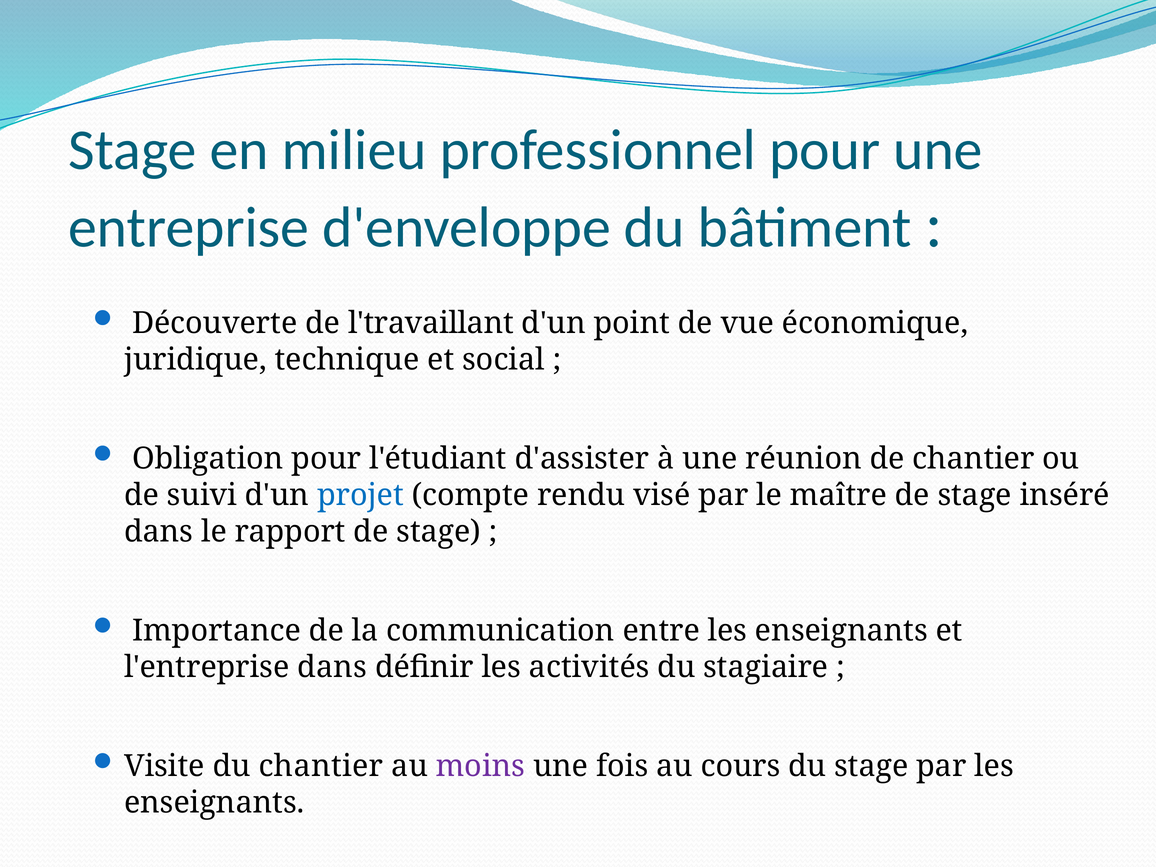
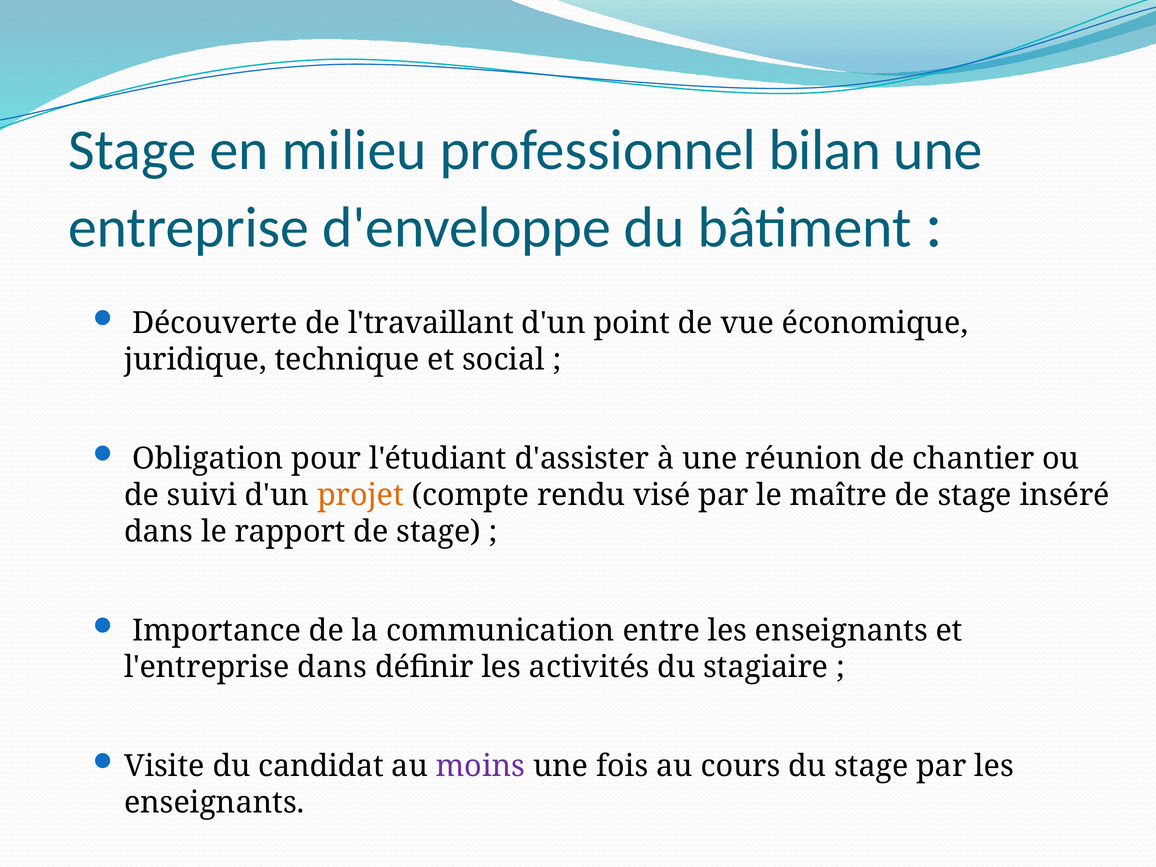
professionnel pour: pour -> bilan
projet colour: blue -> orange
du chantier: chantier -> candidat
